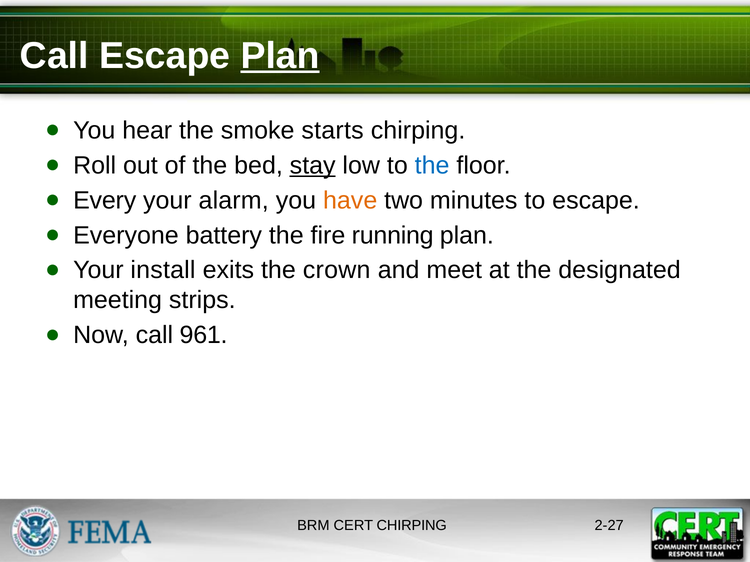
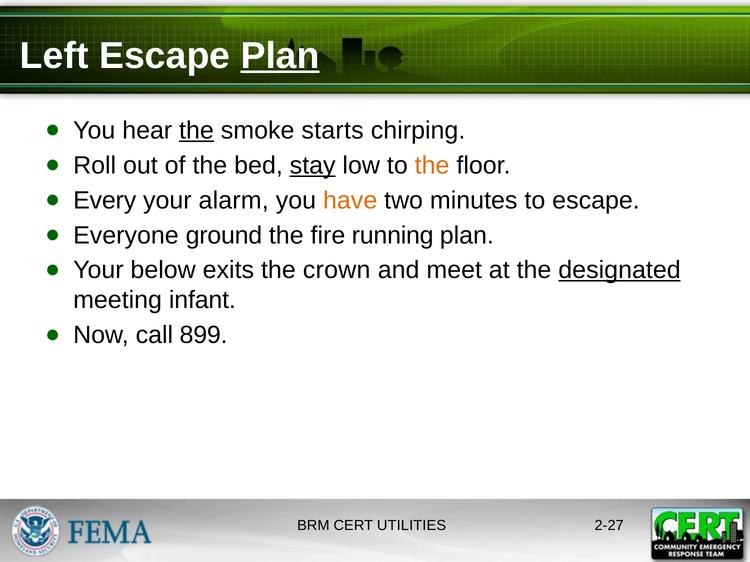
Call at (54, 56): Call -> Left
the at (196, 131) underline: none -> present
the at (432, 166) colour: blue -> orange
battery: battery -> ground
install: install -> below
designated underline: none -> present
strips: strips -> infant
961: 961 -> 899
CERT CHIRPING: CHIRPING -> UTILITIES
